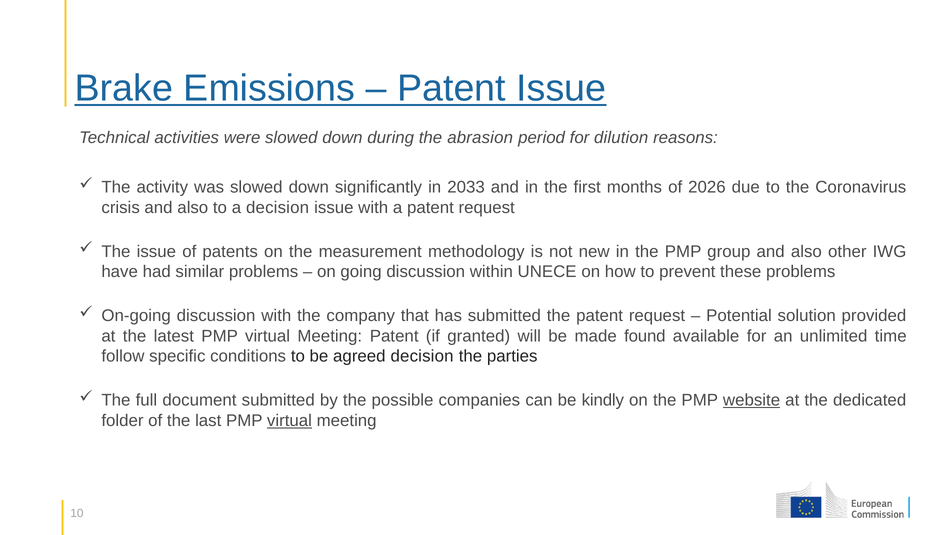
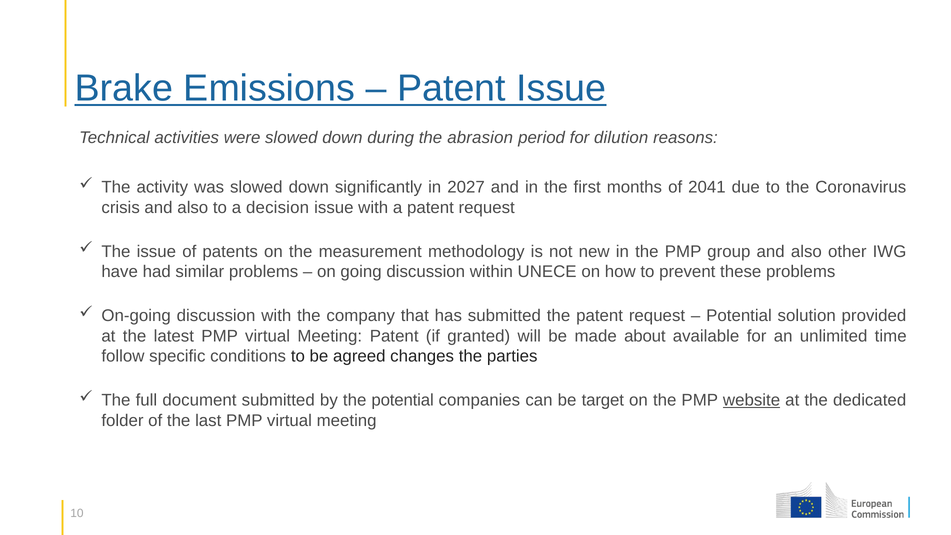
2033: 2033 -> 2027
2026: 2026 -> 2041
found: found -> about
agreed decision: decision -> changes
the possible: possible -> potential
kindly: kindly -> target
virtual at (289, 421) underline: present -> none
